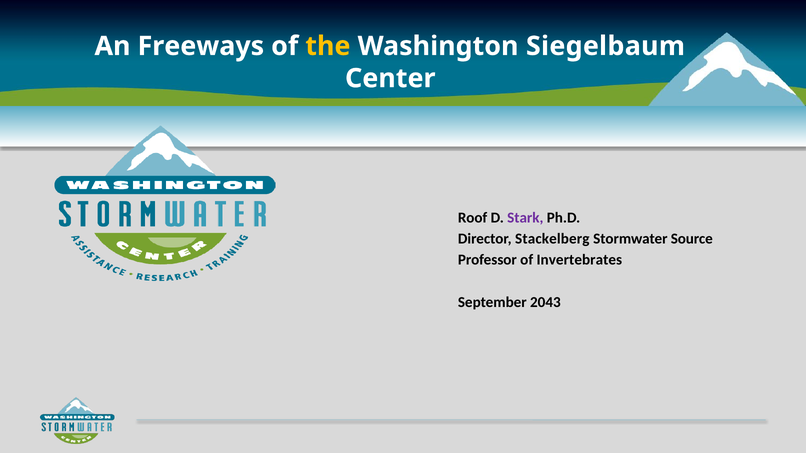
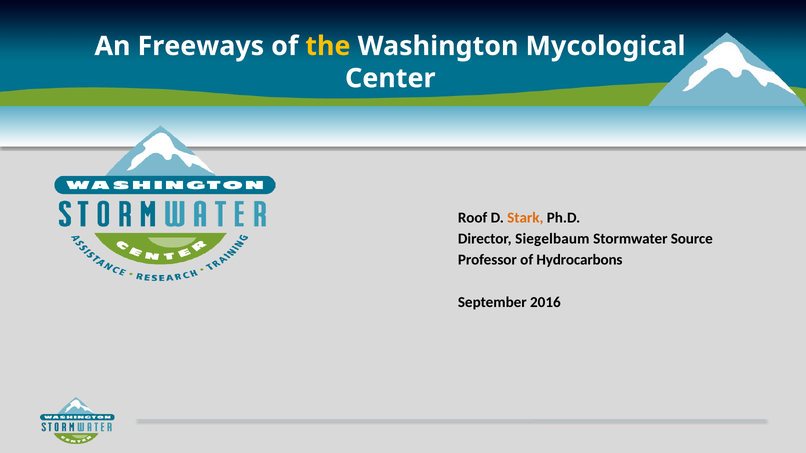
Siegelbaum: Siegelbaum -> Mycological
Stark colour: purple -> orange
Stackelberg: Stackelberg -> Siegelbaum
Invertebrates: Invertebrates -> Hydrocarbons
2043: 2043 -> 2016
